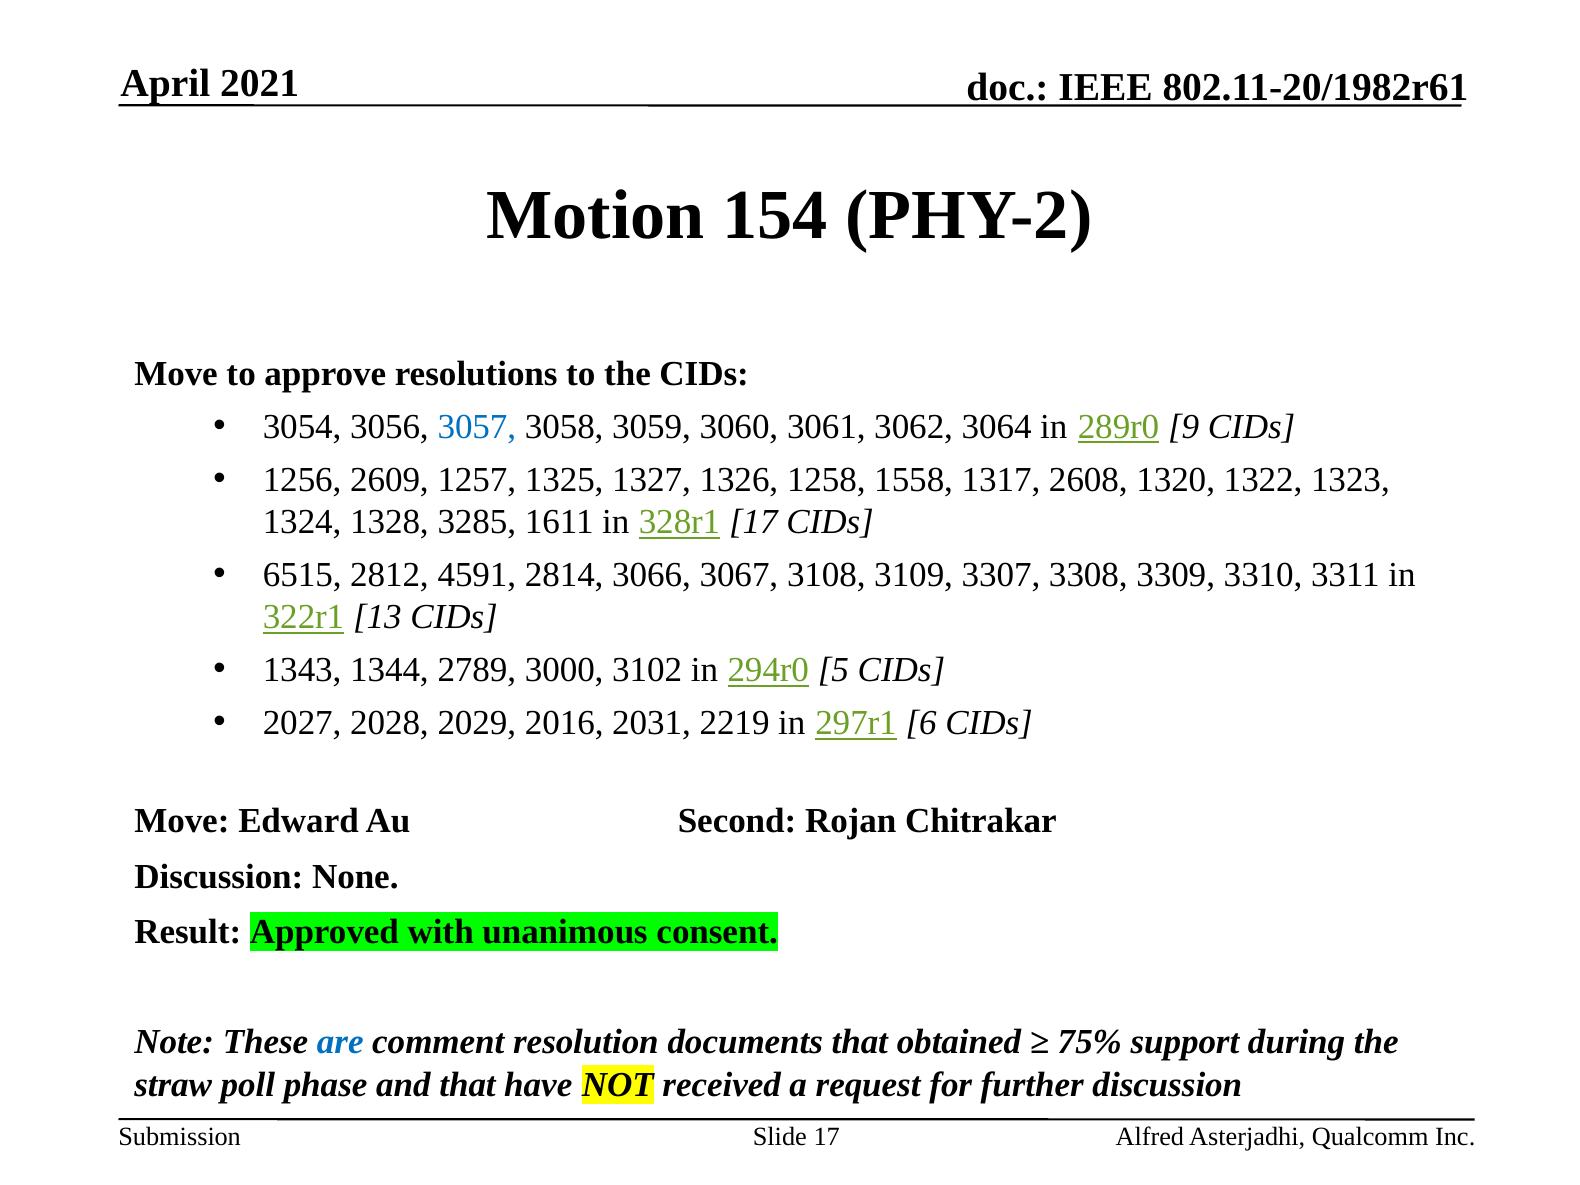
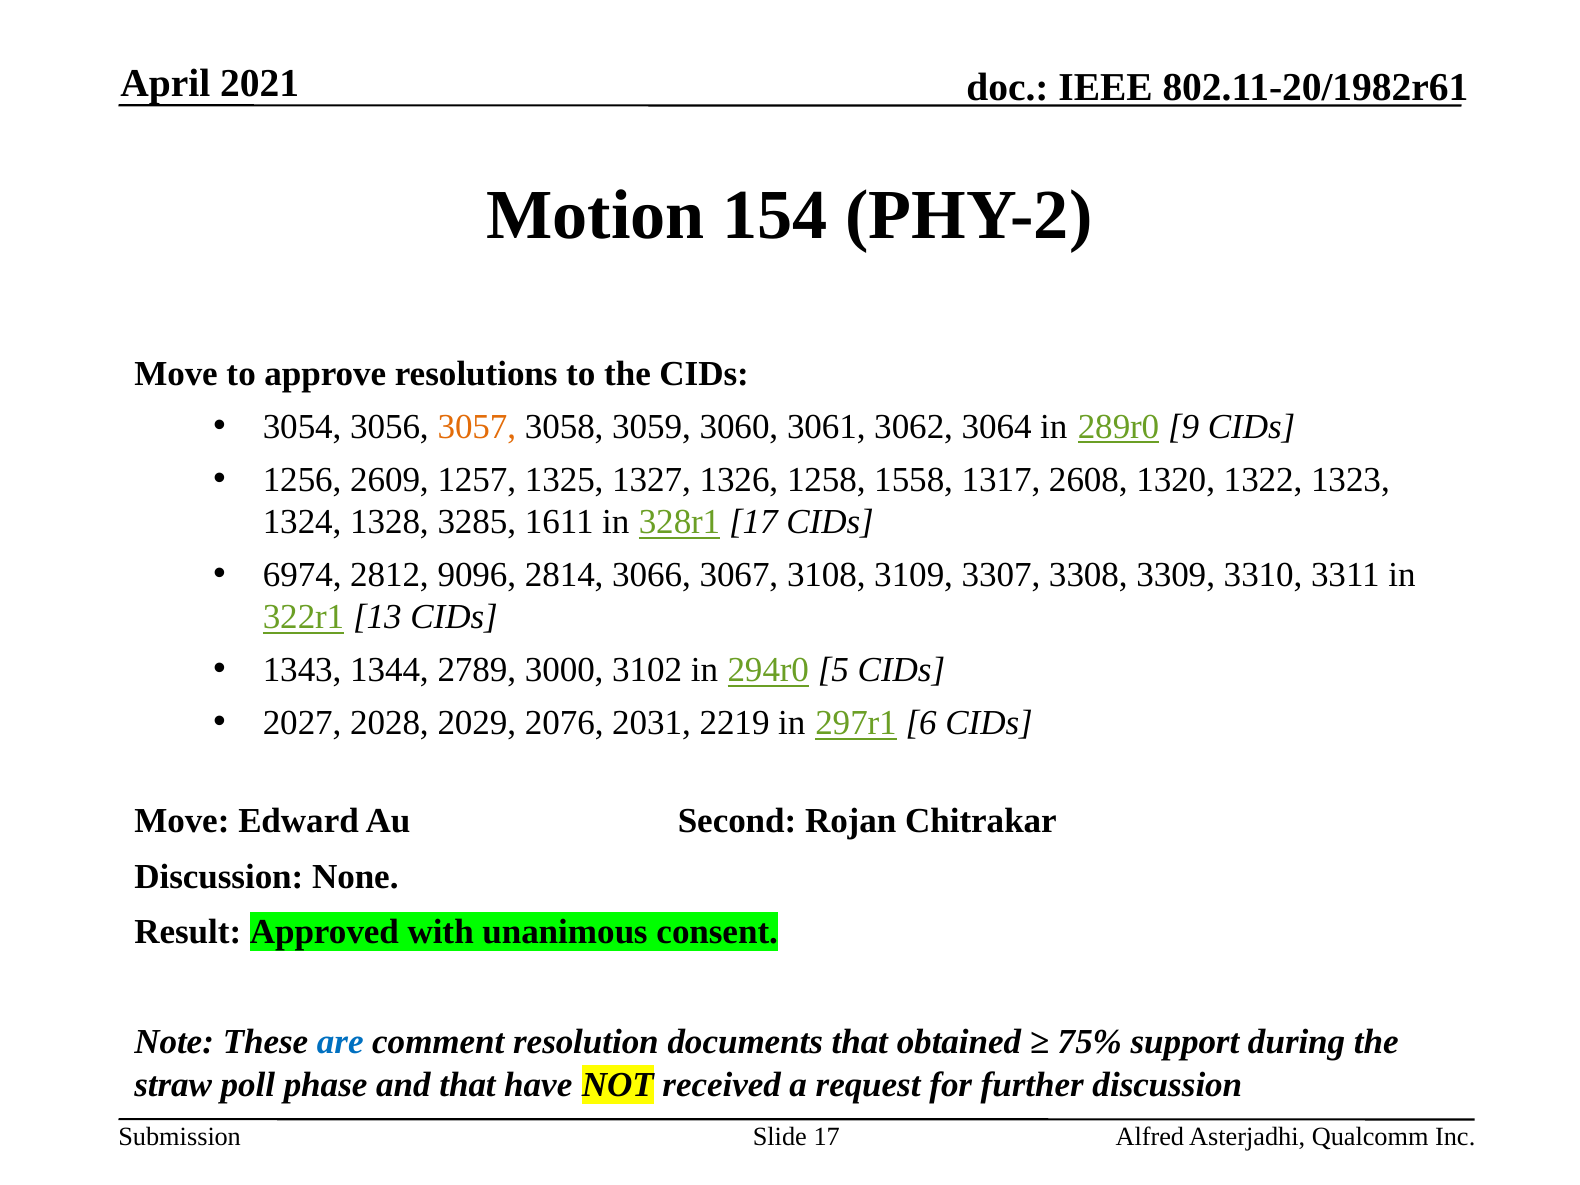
3057 colour: blue -> orange
6515: 6515 -> 6974
4591: 4591 -> 9096
2016: 2016 -> 2076
